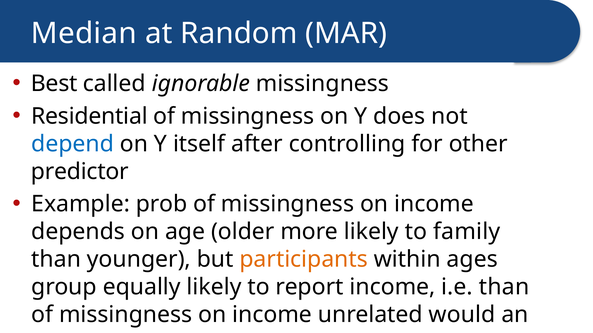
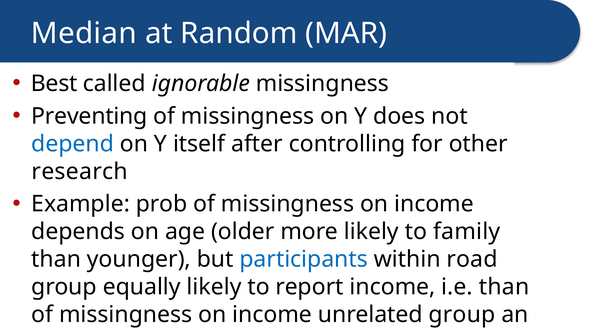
Residential: Residential -> Preventing
predictor: predictor -> research
participants colour: orange -> blue
ages: ages -> road
unrelated would: would -> group
